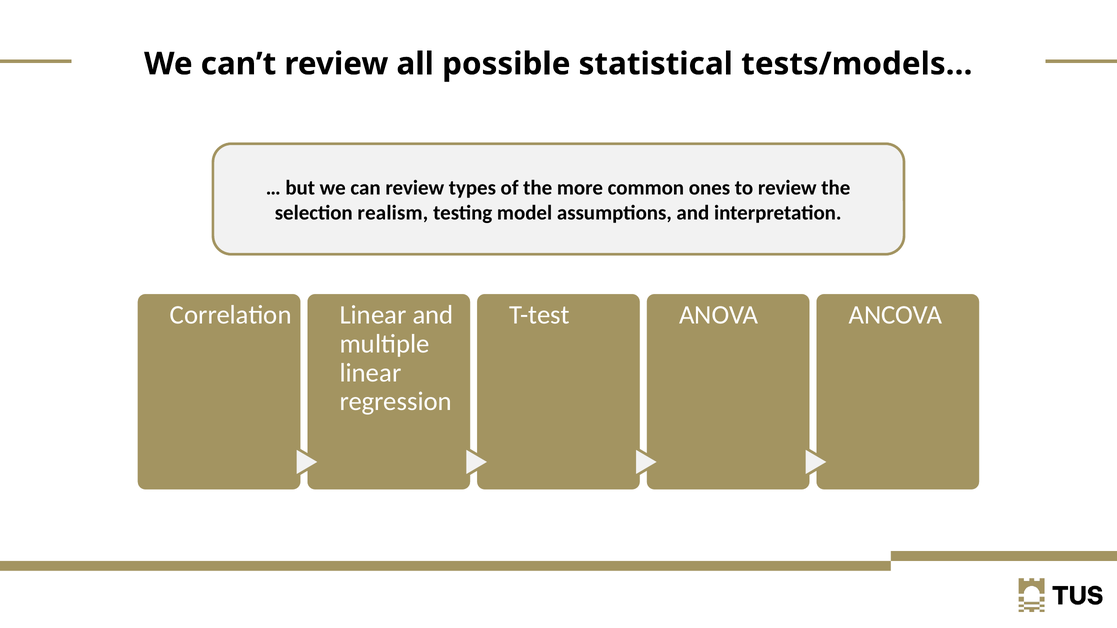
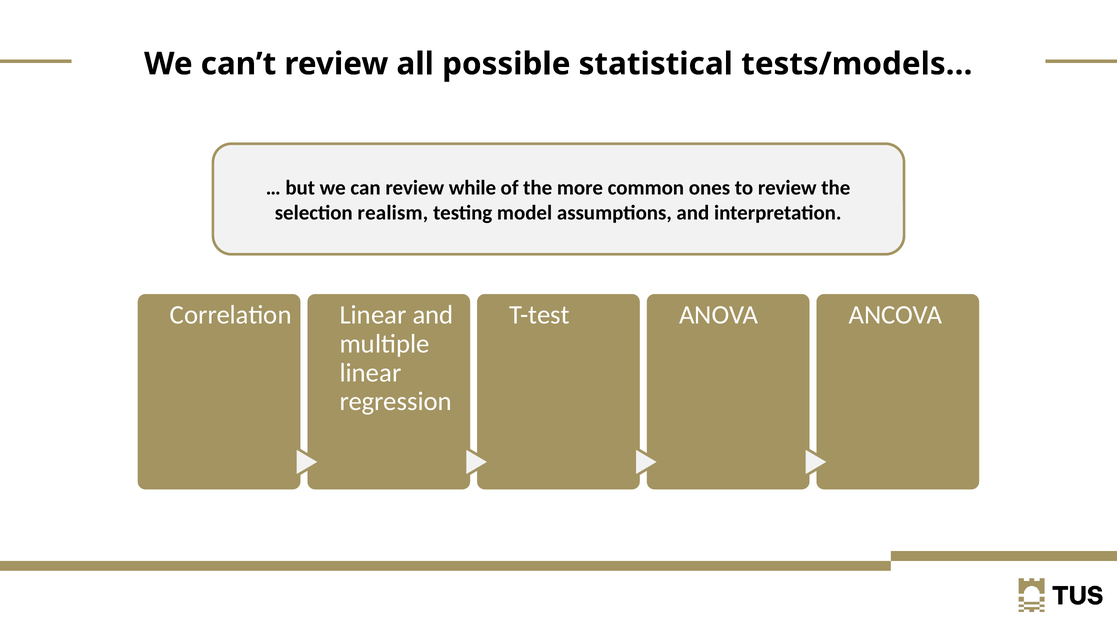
types: types -> while
